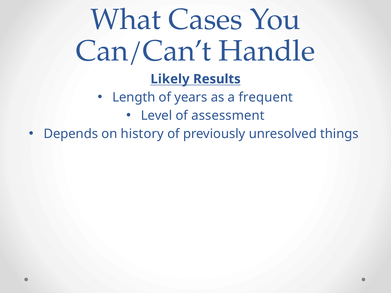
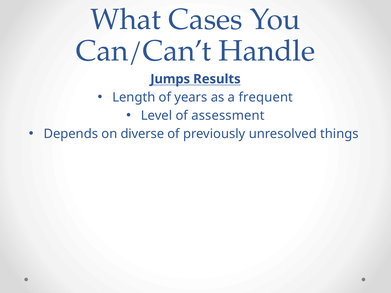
Likely: Likely -> Jumps
history: history -> diverse
